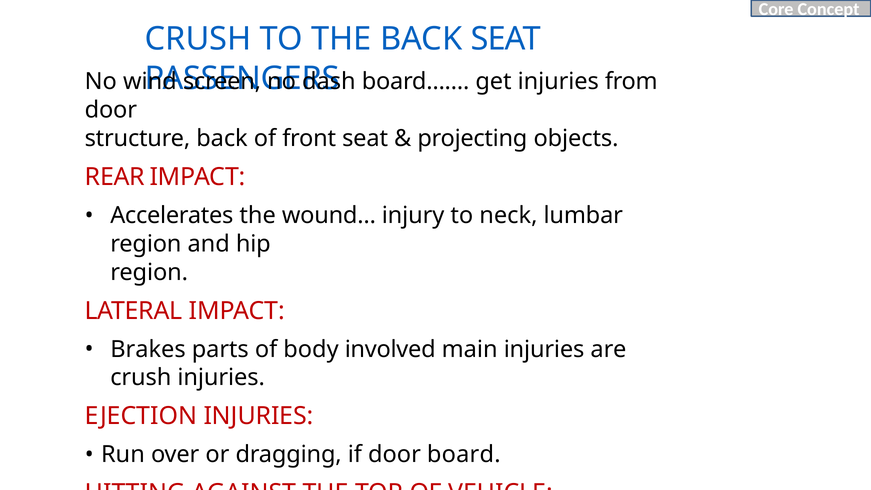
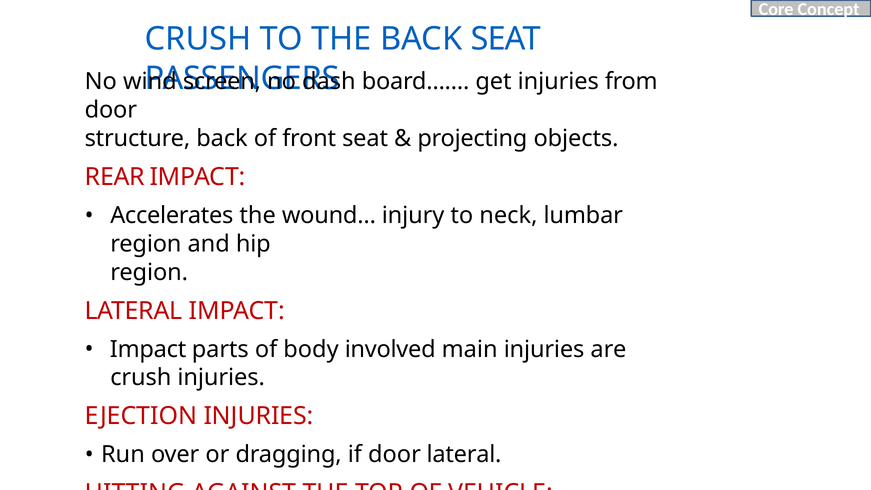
Brakes at (148, 349): Brakes -> Impact
door board: board -> lateral
